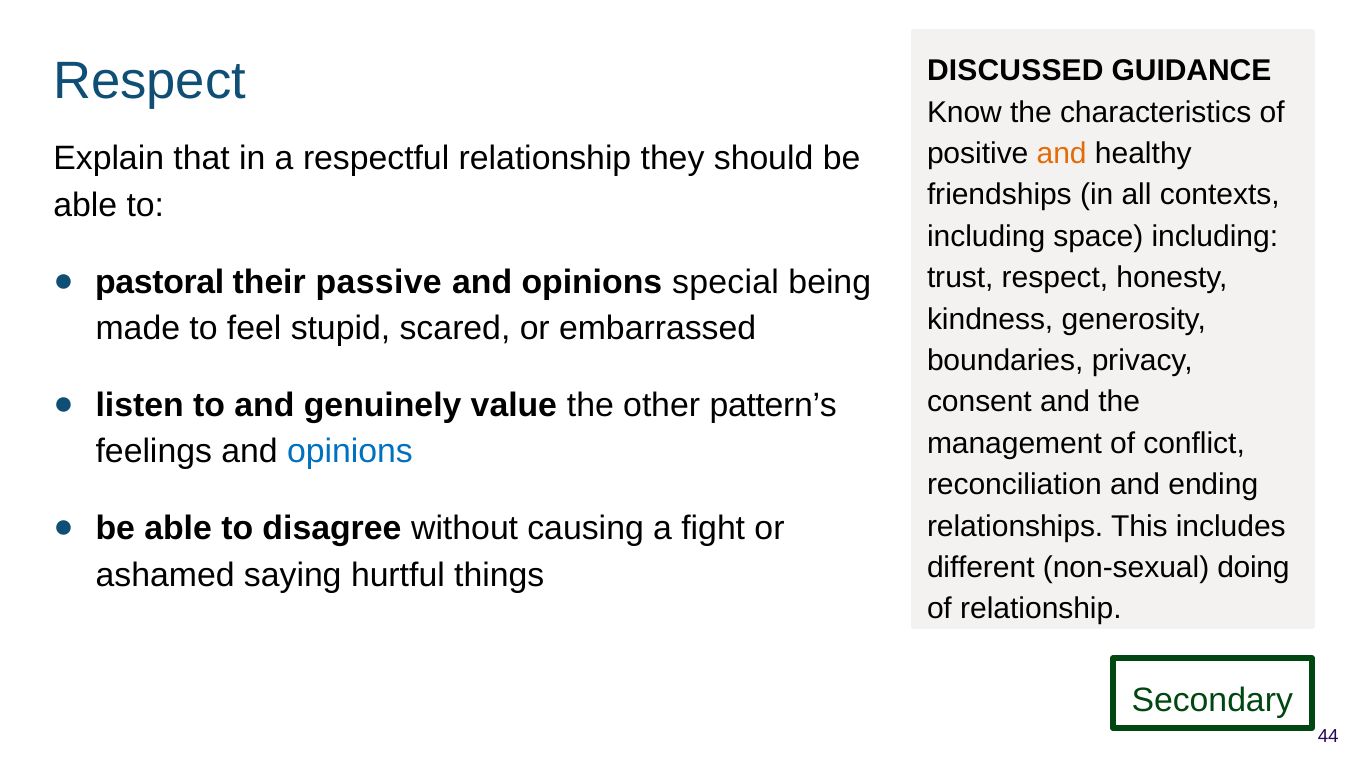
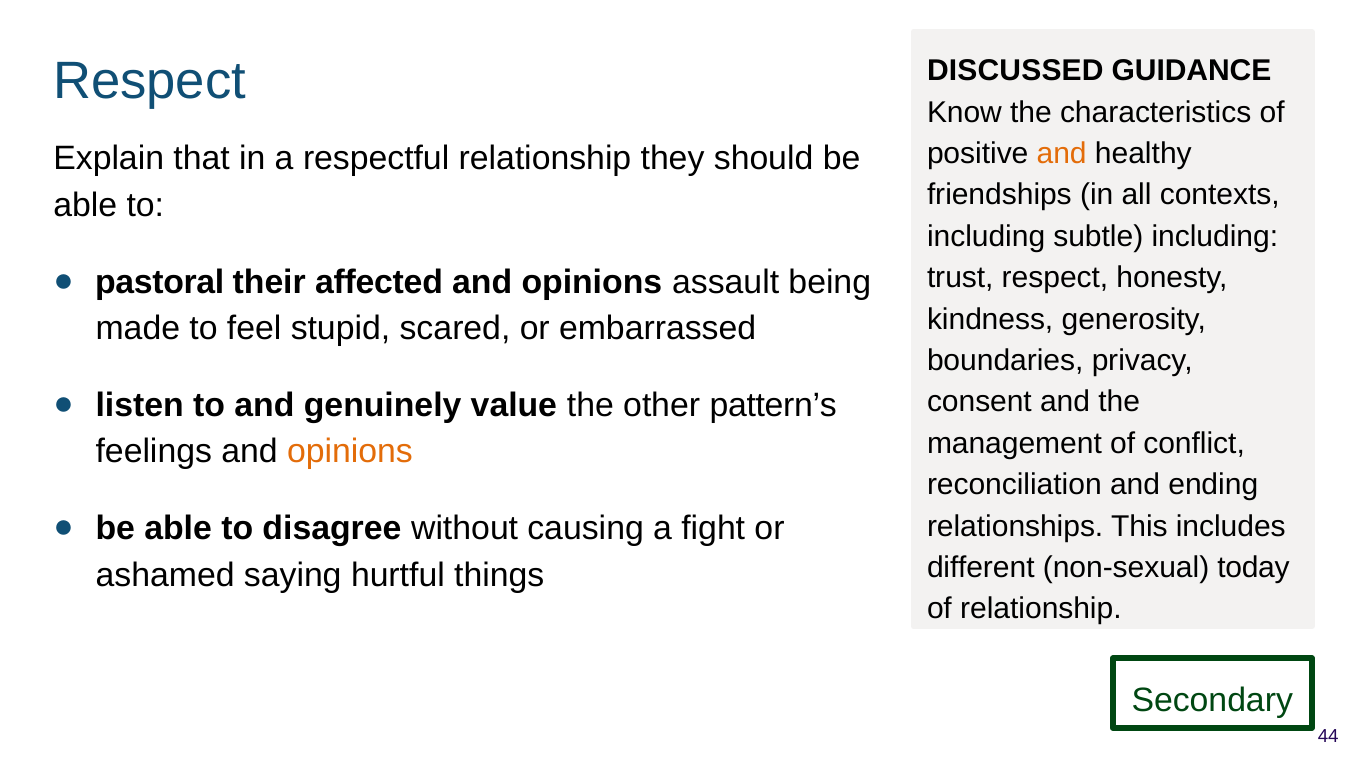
space: space -> subtle
passive: passive -> affected
special: special -> assault
opinions at (350, 452) colour: blue -> orange
doing: doing -> today
